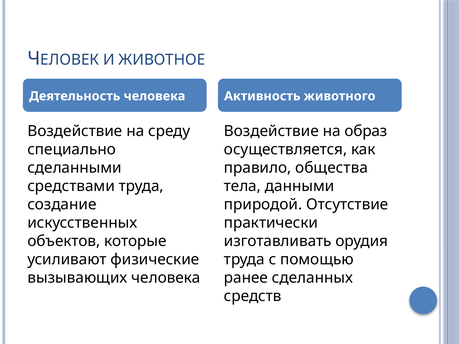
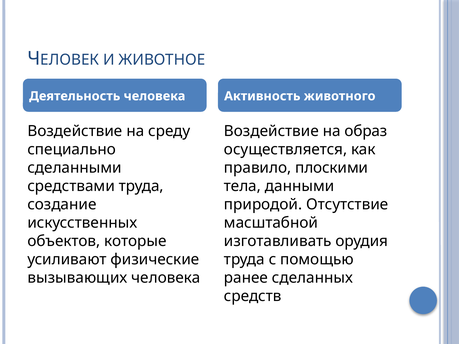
общества: общества -> плоскими
практически: практически -> масштабной
